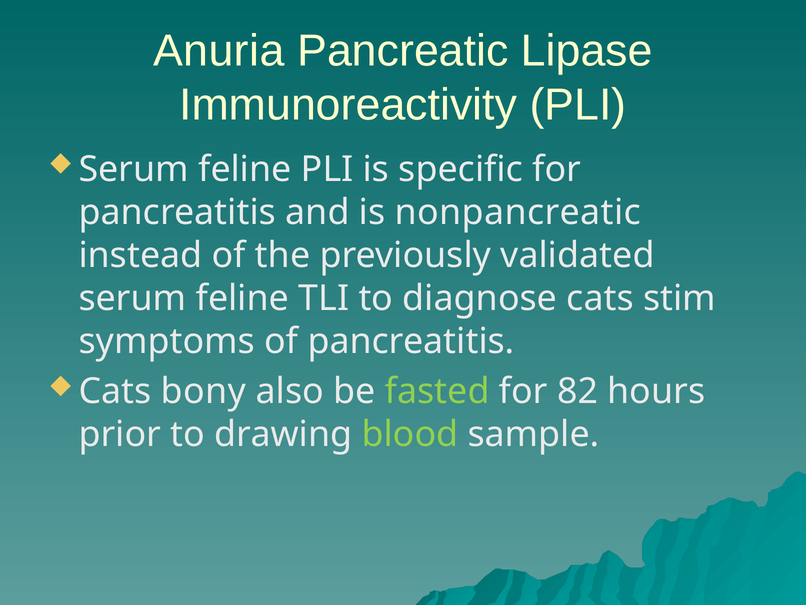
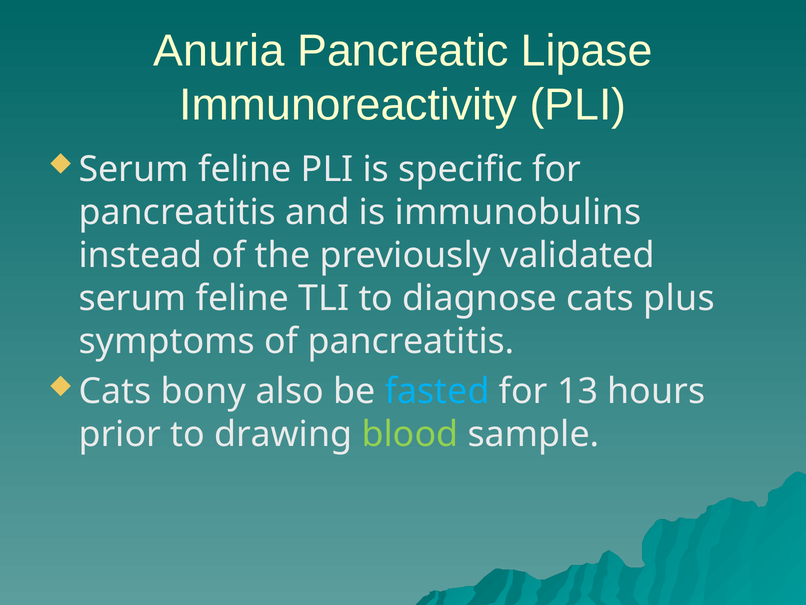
nonpancreatic: nonpancreatic -> immunobulins
stim: stim -> plus
fasted colour: light green -> light blue
82: 82 -> 13
